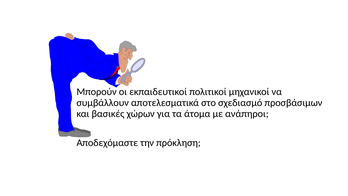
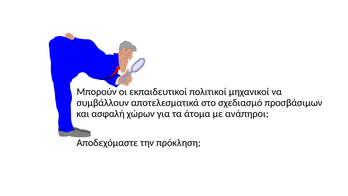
βασικές: βασικές -> ασφαλή
